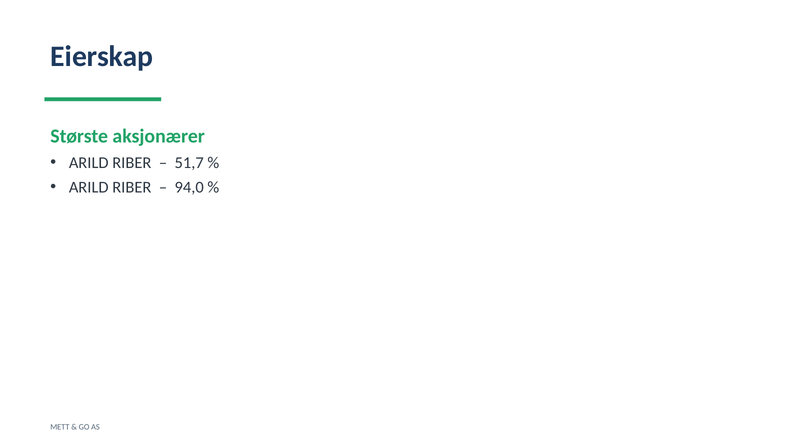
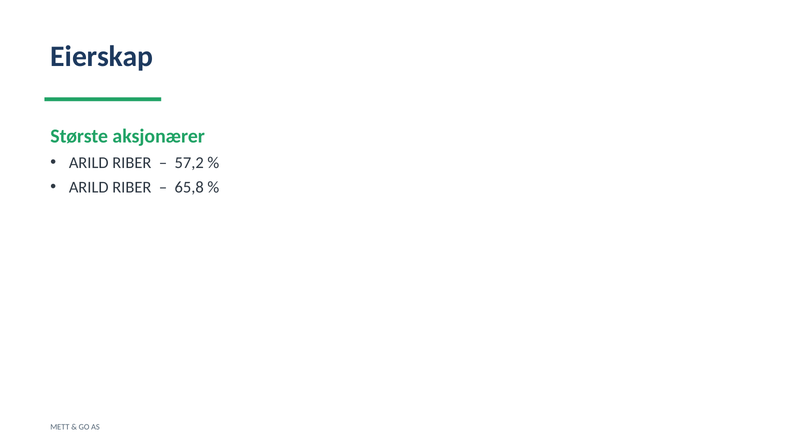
51,7: 51,7 -> 57,2
94,0: 94,0 -> 65,8
